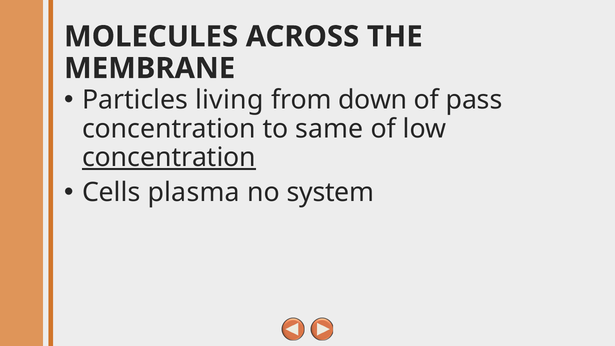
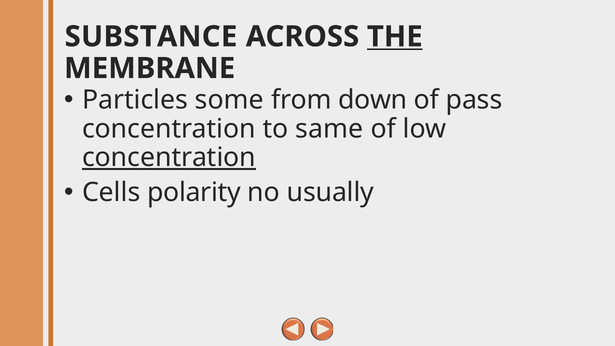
MOLECULES: MOLECULES -> SUBSTANCE
THE underline: none -> present
living: living -> some
plasma: plasma -> polarity
system: system -> usually
